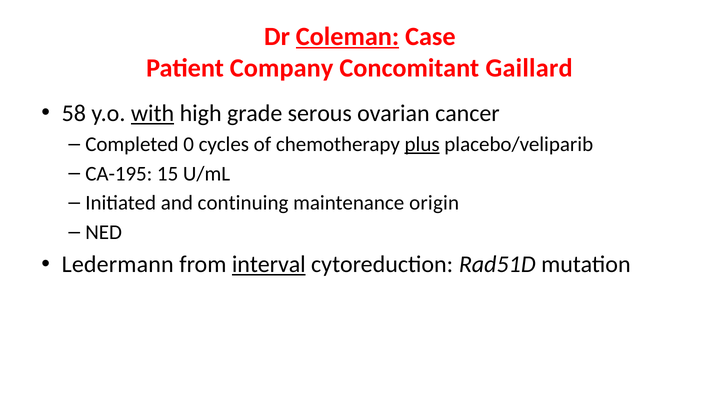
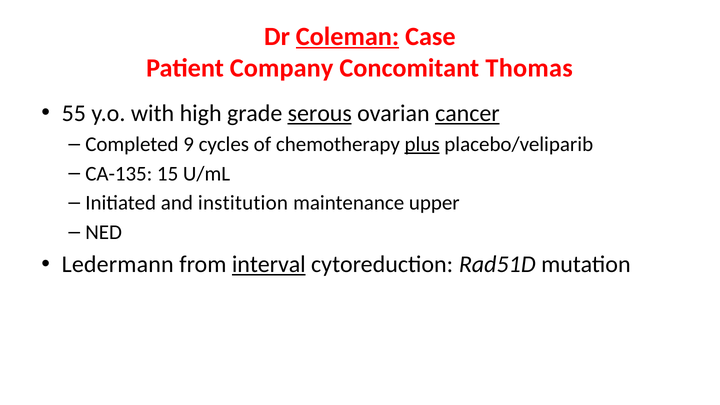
Gaillard: Gaillard -> Thomas
58: 58 -> 55
with underline: present -> none
serous underline: none -> present
cancer underline: none -> present
0: 0 -> 9
CA-195: CA-195 -> CA-135
continuing: continuing -> institution
origin: origin -> upper
